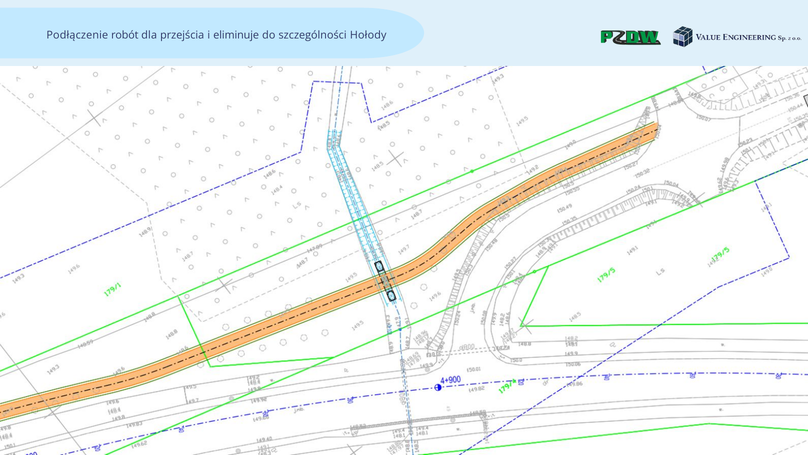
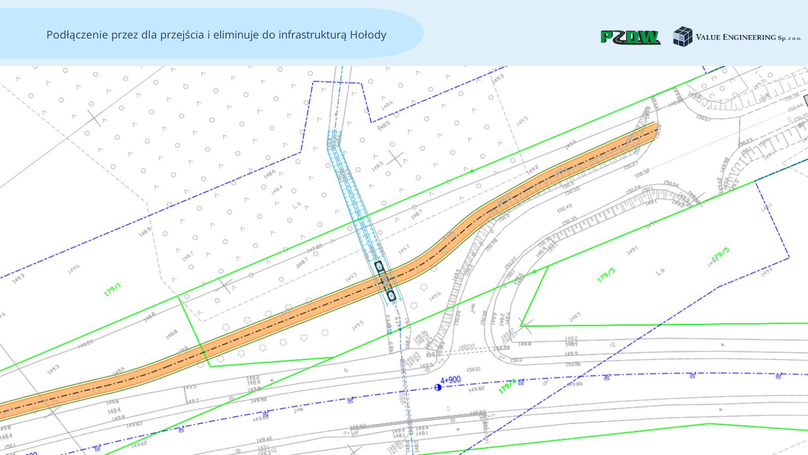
robót: robót -> przez
szczególności: szczególności -> infrastrukturą
